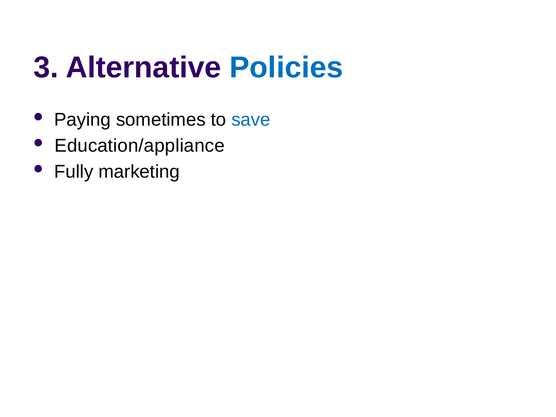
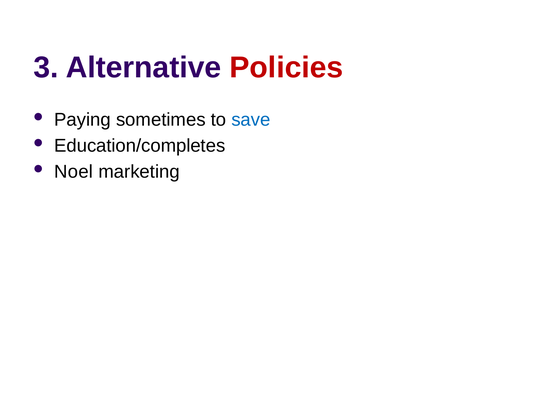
Policies colour: blue -> red
Education/appliance: Education/appliance -> Education/completes
Fully: Fully -> Noel
